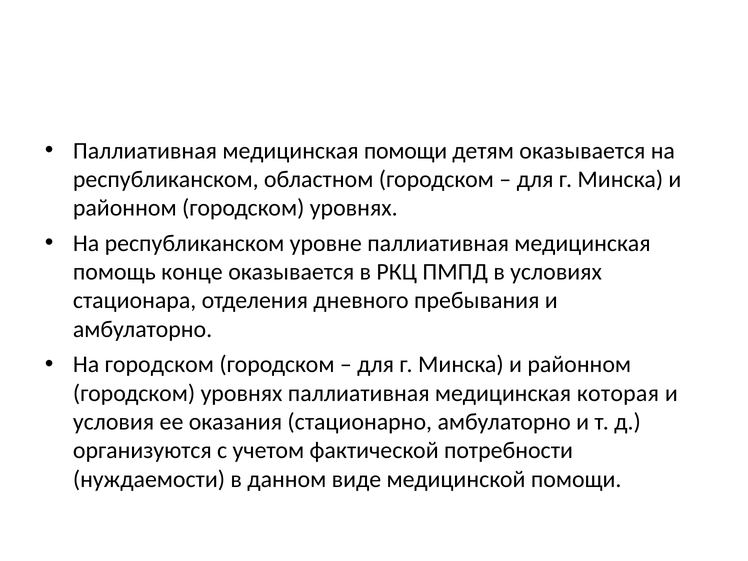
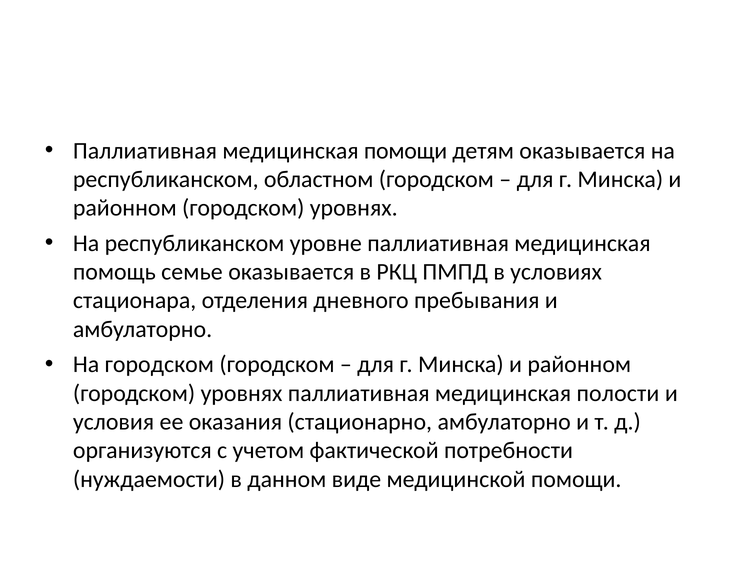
конце: конце -> семье
которая: которая -> полости
